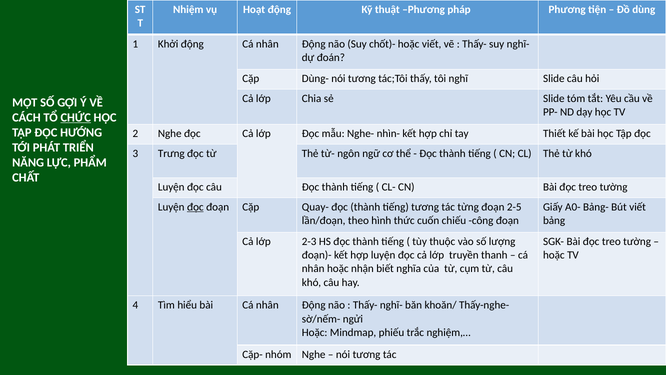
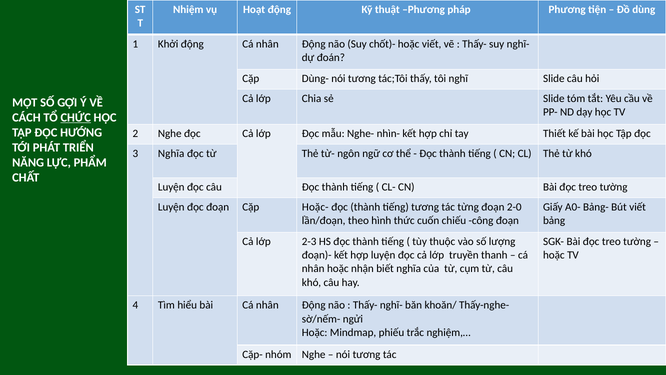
3 Trưng: Trưng -> Nghĩa
đọc at (195, 207) underline: present -> none
Quay-: Quay- -> Hoặc-
2-5: 2-5 -> 2-0
